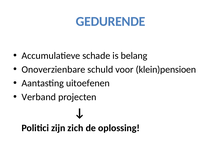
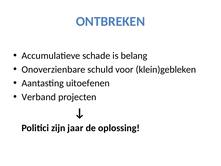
GEDURENDE: GEDURENDE -> ONTBREKEN
klein)pensioen: klein)pensioen -> klein)gebleken
zich: zich -> jaar
